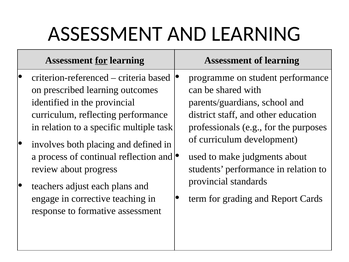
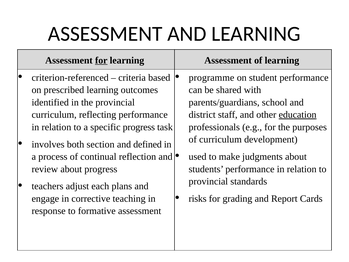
education underline: none -> present
specific multiple: multiple -> progress
placing: placing -> section
term: term -> risks
